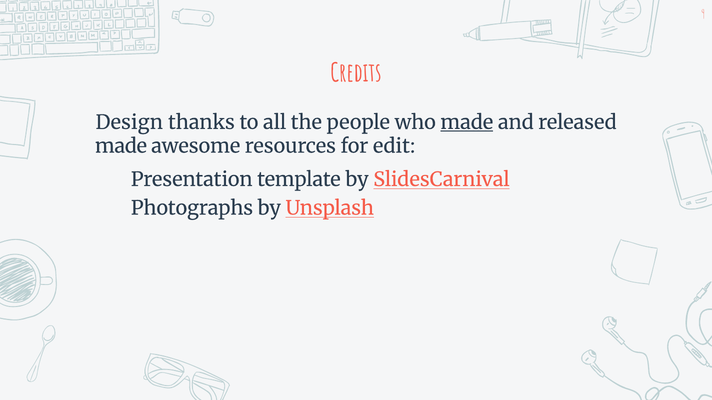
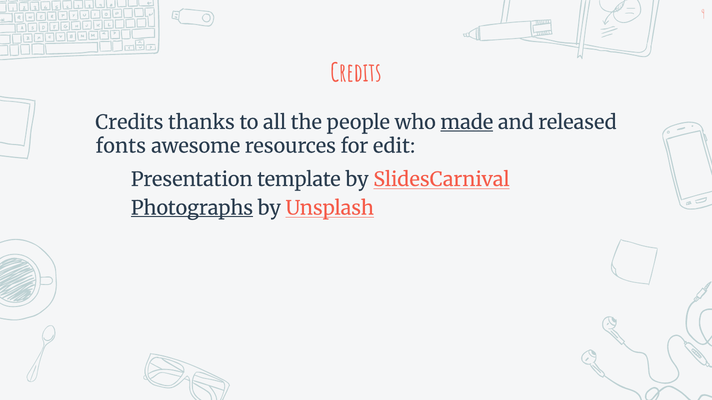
Design at (129, 123): Design -> Credits
made at (121, 146): made -> fonts
Photographs underline: none -> present
